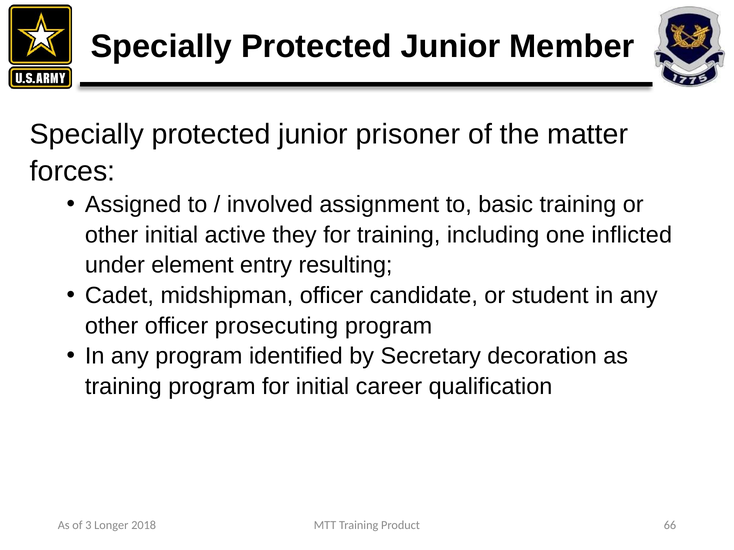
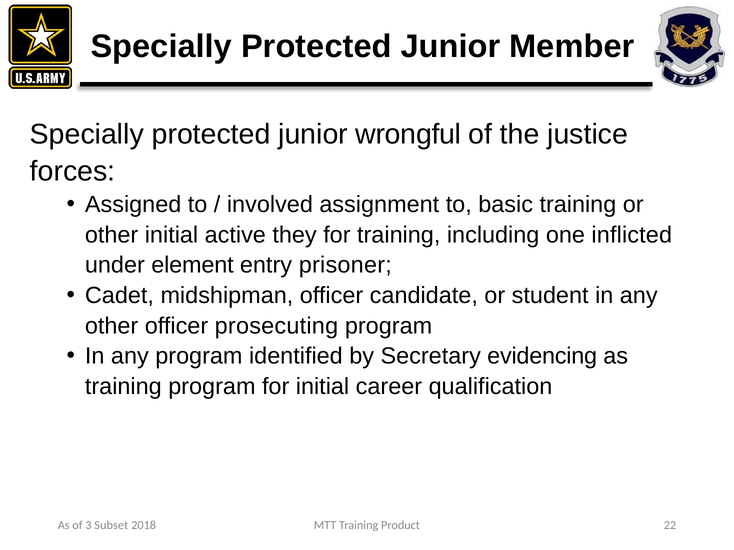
prisoner: prisoner -> wrongful
matter: matter -> justice
resulting: resulting -> prisoner
decoration: decoration -> evidencing
66: 66 -> 22
Longer: Longer -> Subset
